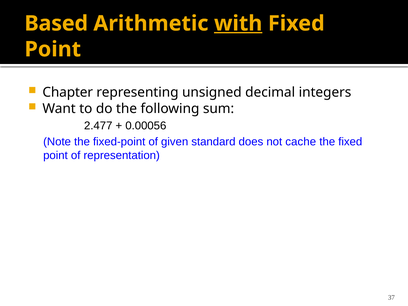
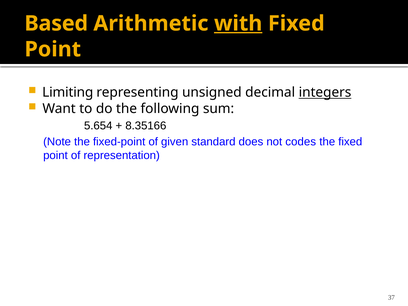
Chapter: Chapter -> Limiting
integers underline: none -> present
2.477: 2.477 -> 5.654
0.00056: 0.00056 -> 8.35166
cache: cache -> codes
